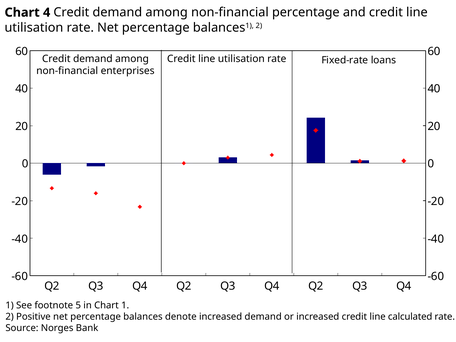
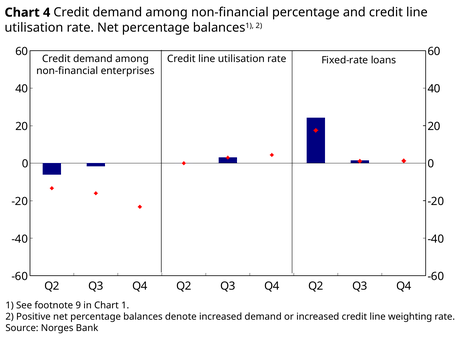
5: 5 -> 9
calculated: calculated -> weighting
